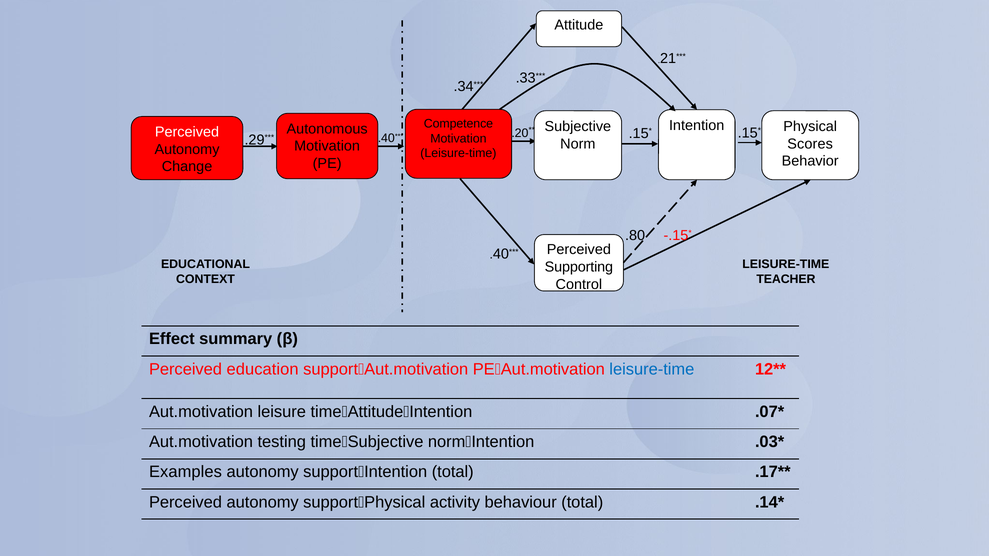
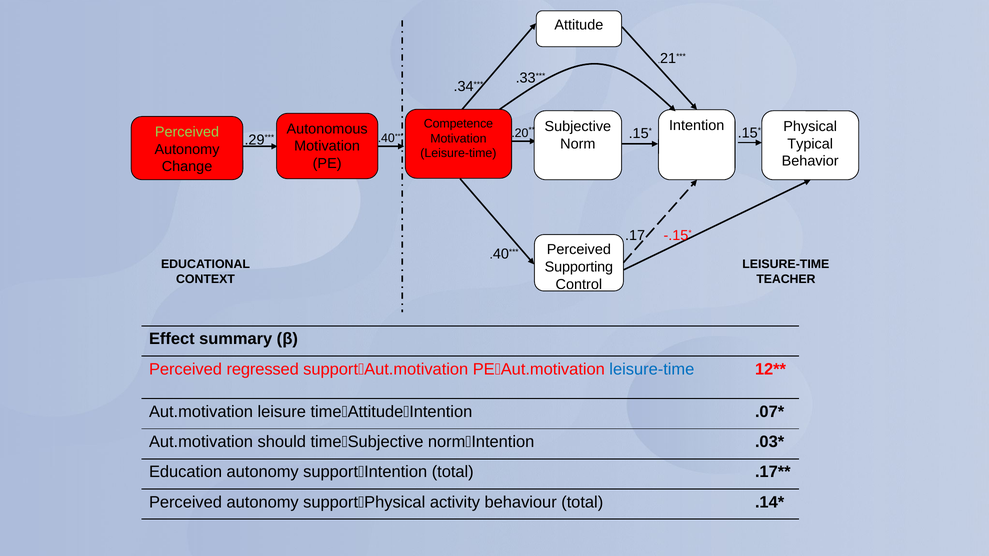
Perceived at (187, 132) colour: white -> light green
Scores: Scores -> Typical
.80: .80 -> .17
education: education -> regressed
testing: testing -> should
Examples: Examples -> Education
